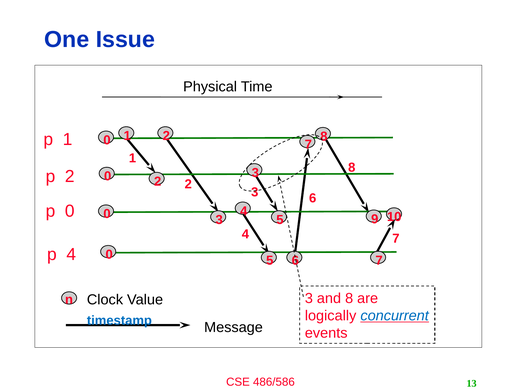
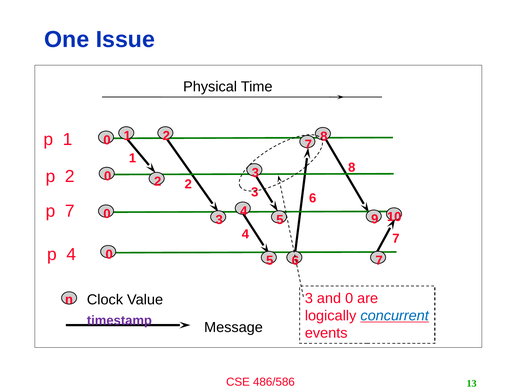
p 0: 0 -> 7
and 8: 8 -> 0
timestamp colour: blue -> purple
